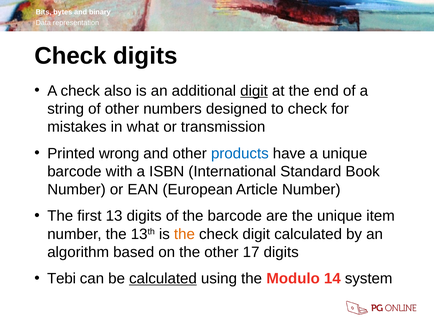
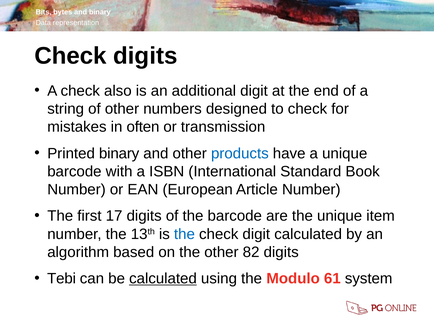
digit at (254, 91) underline: present -> none
what: what -> often
Printed wrong: wrong -> binary
13: 13 -> 17
the at (184, 234) colour: orange -> blue
17: 17 -> 82
14: 14 -> 61
